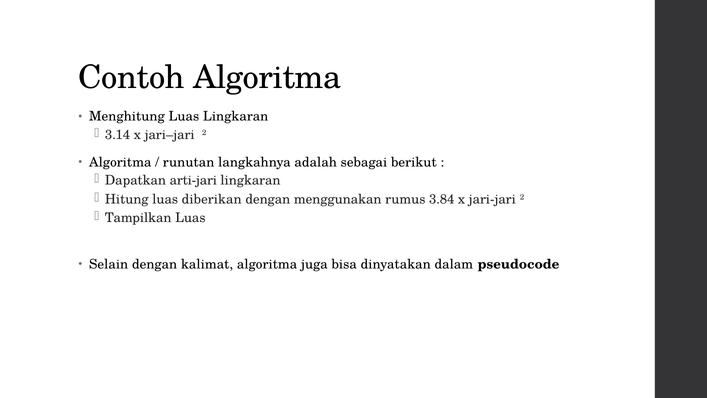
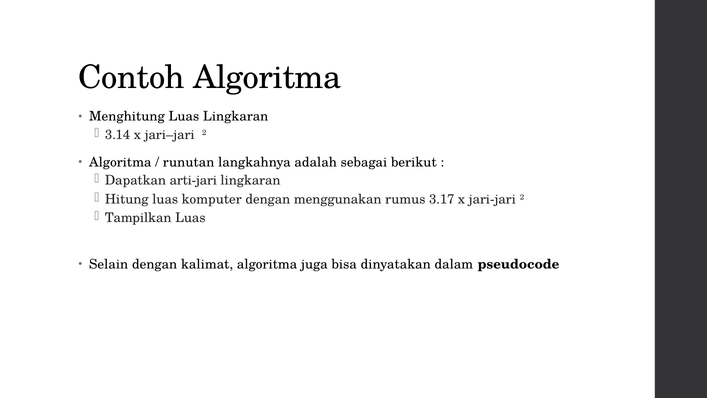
diberikan: diberikan -> komputer
3.84: 3.84 -> 3.17
